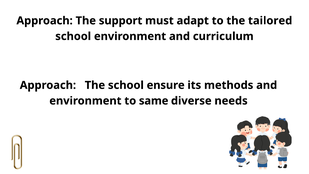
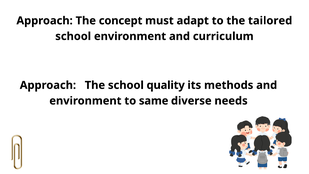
support: support -> concept
ensure: ensure -> quality
